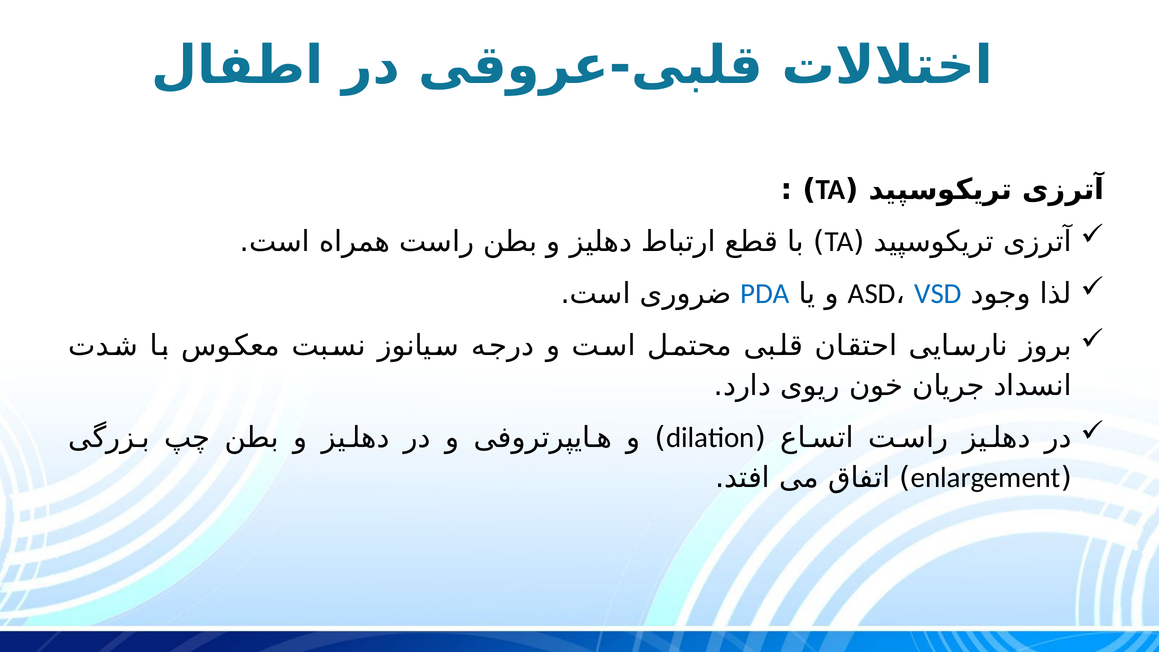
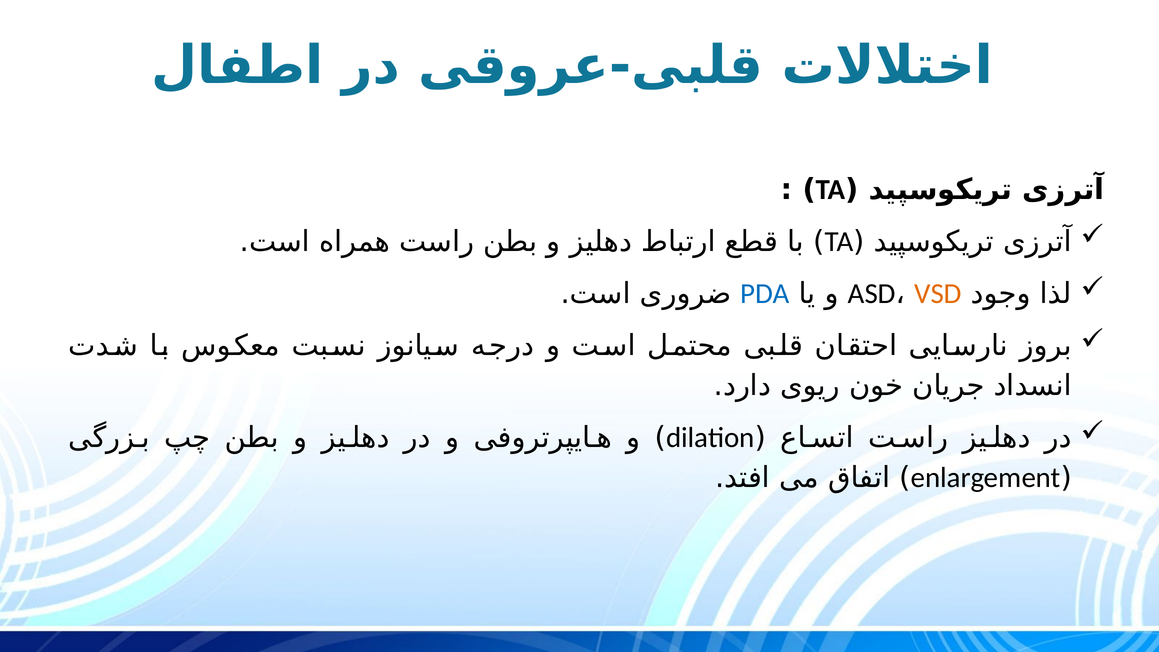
VSD colour: blue -> orange
